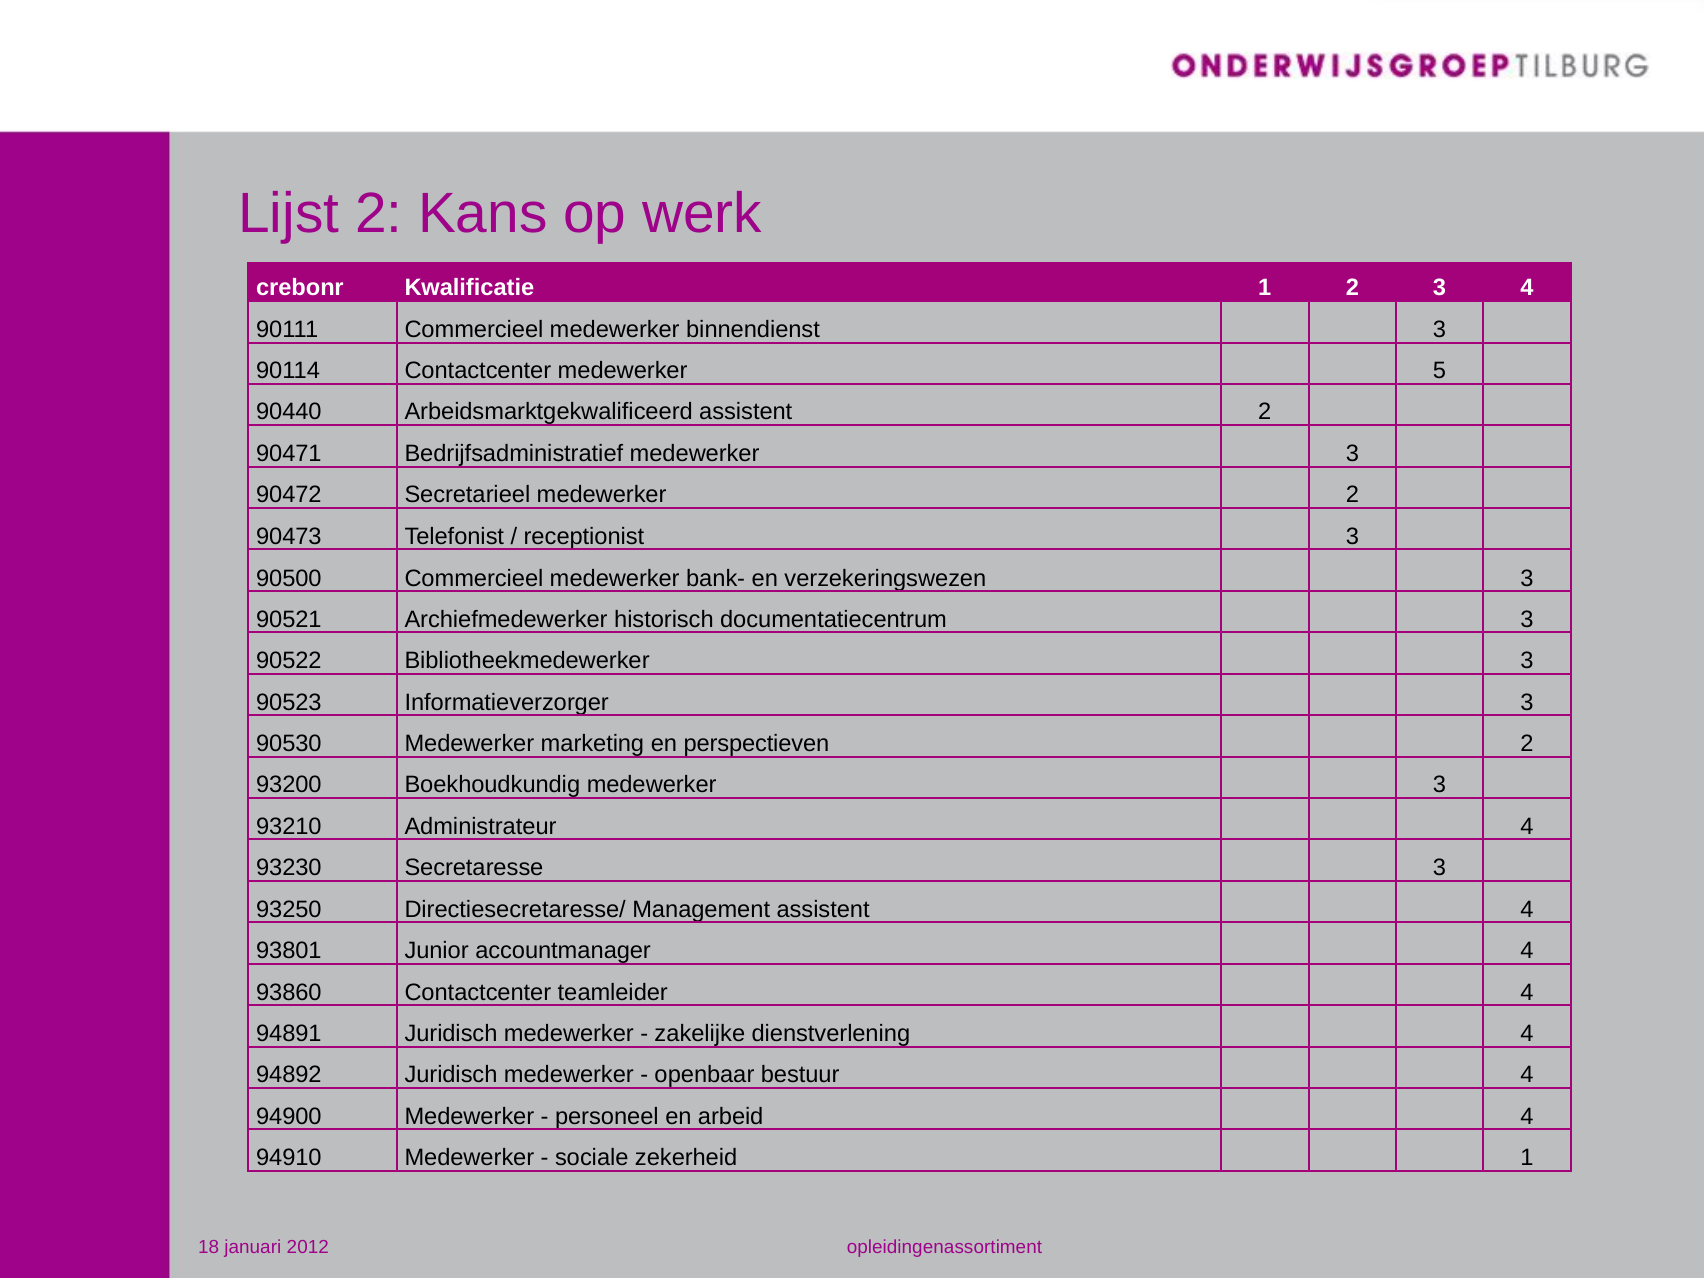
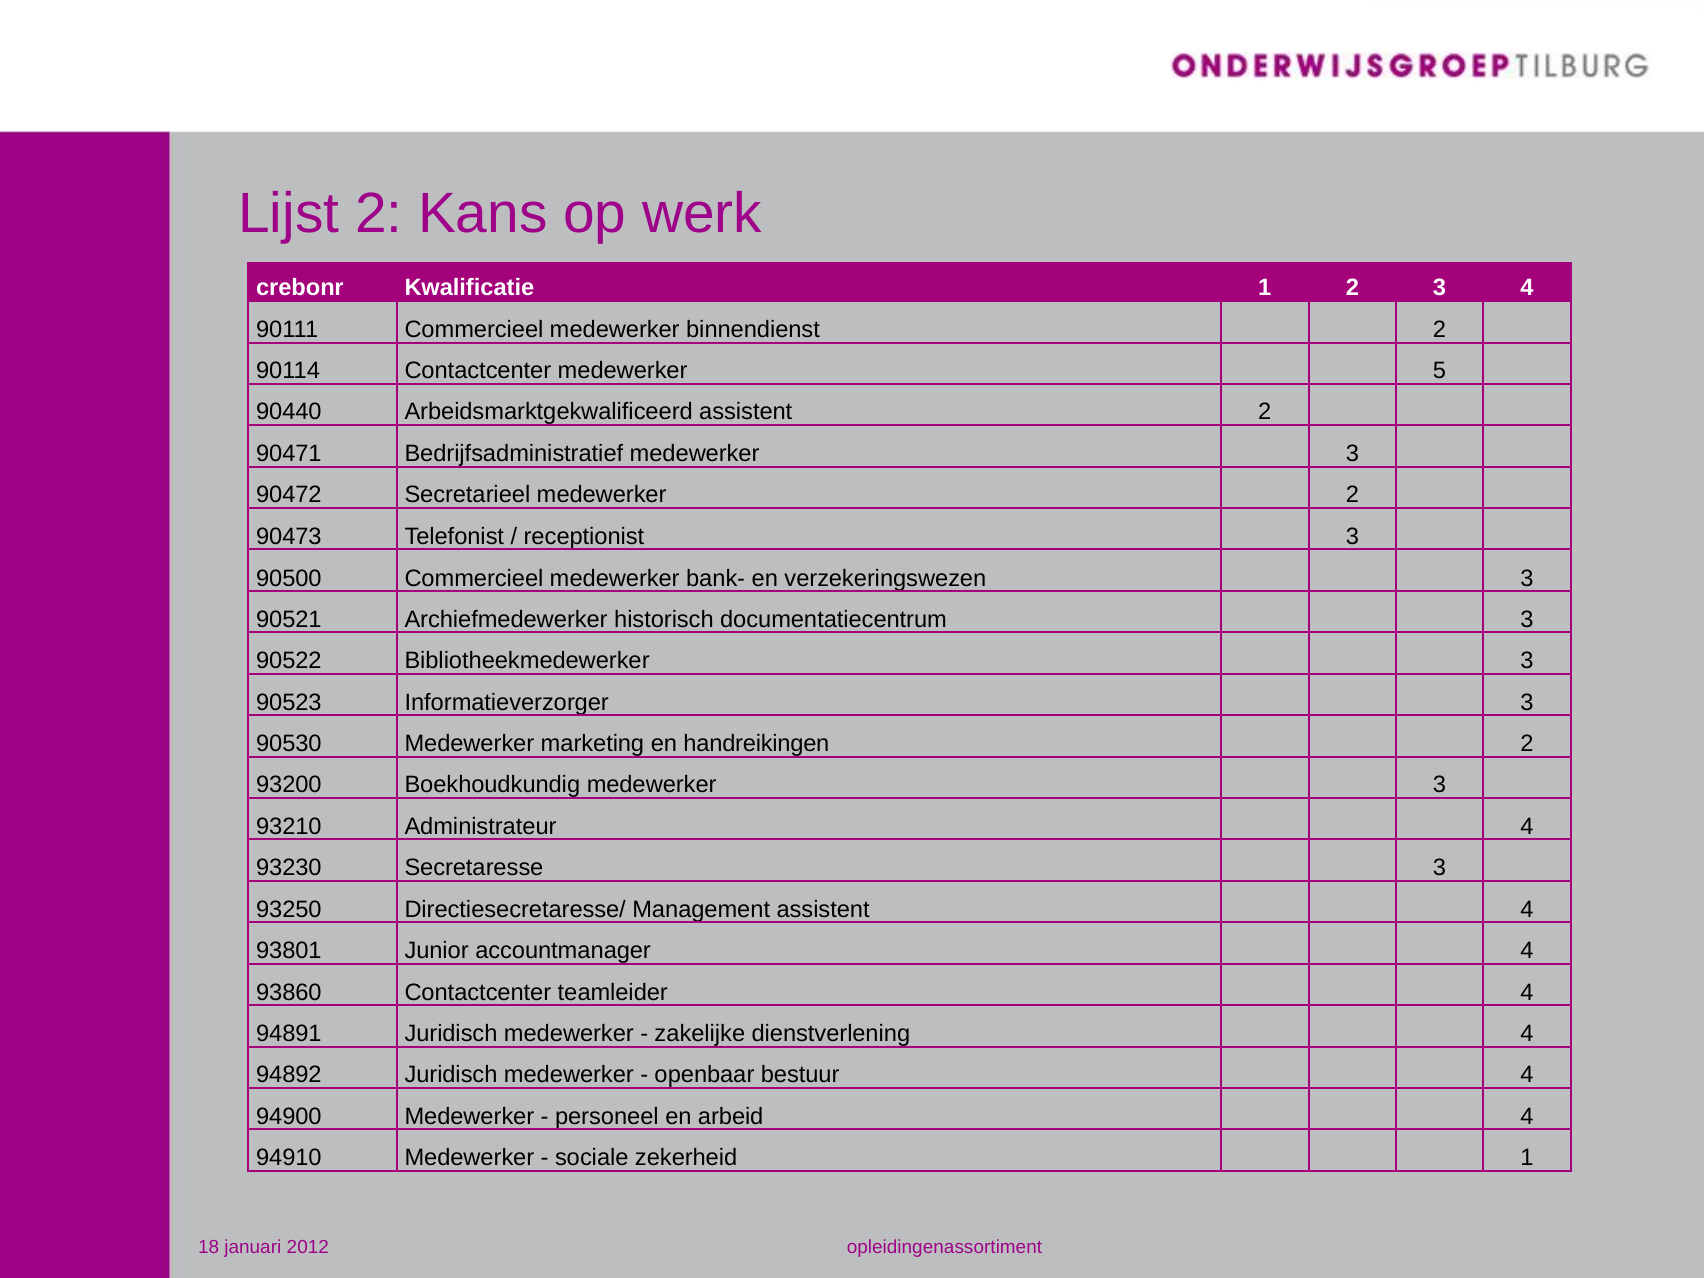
binnendienst 3: 3 -> 2
perspectieven: perspectieven -> handreikingen
